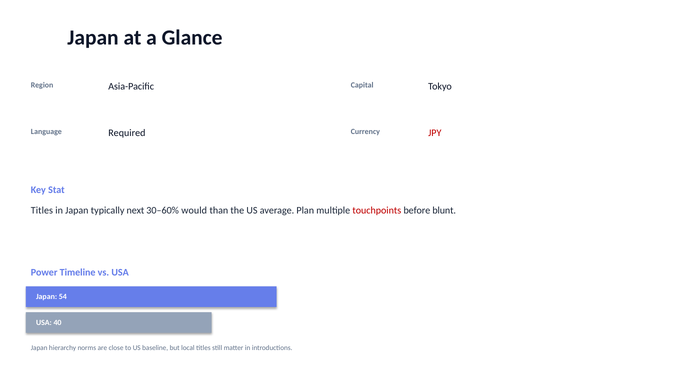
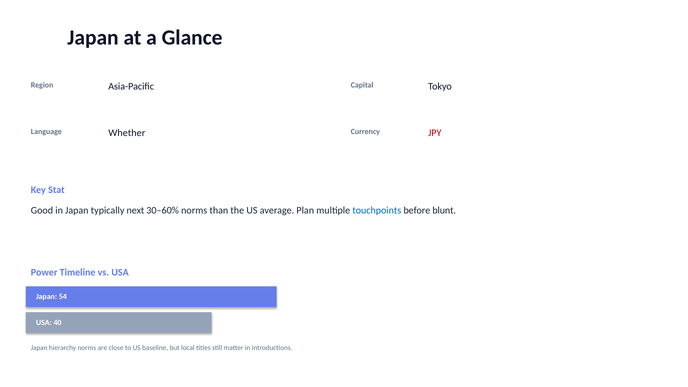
Required: Required -> Whether
Titles at (42, 211): Titles -> Good
30–60% would: would -> norms
touchpoints colour: red -> blue
